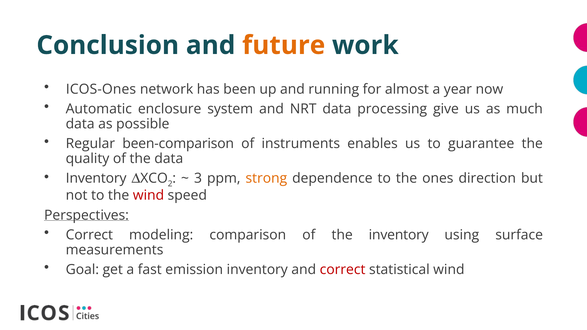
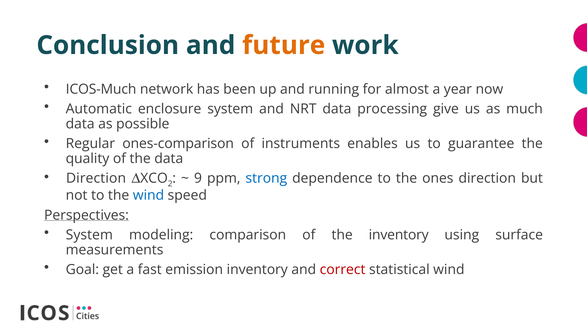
ICOS-Ones: ICOS-Ones -> ICOS-Much
been-comparison: been-comparison -> ones-comparison
Inventory at (96, 178): Inventory -> Direction
3: 3 -> 9
strong colour: orange -> blue
wind at (148, 196) colour: red -> blue
Correct at (89, 235): Correct -> System
